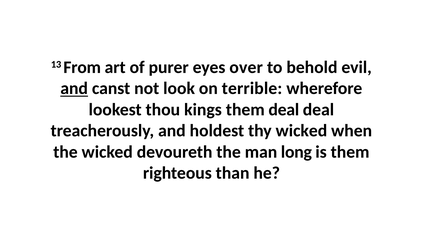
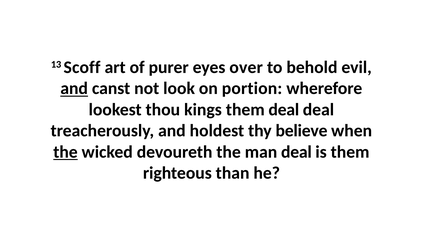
From: From -> Scoff
terrible: terrible -> portion
thy wicked: wicked -> believe
the at (65, 152) underline: none -> present
man long: long -> deal
